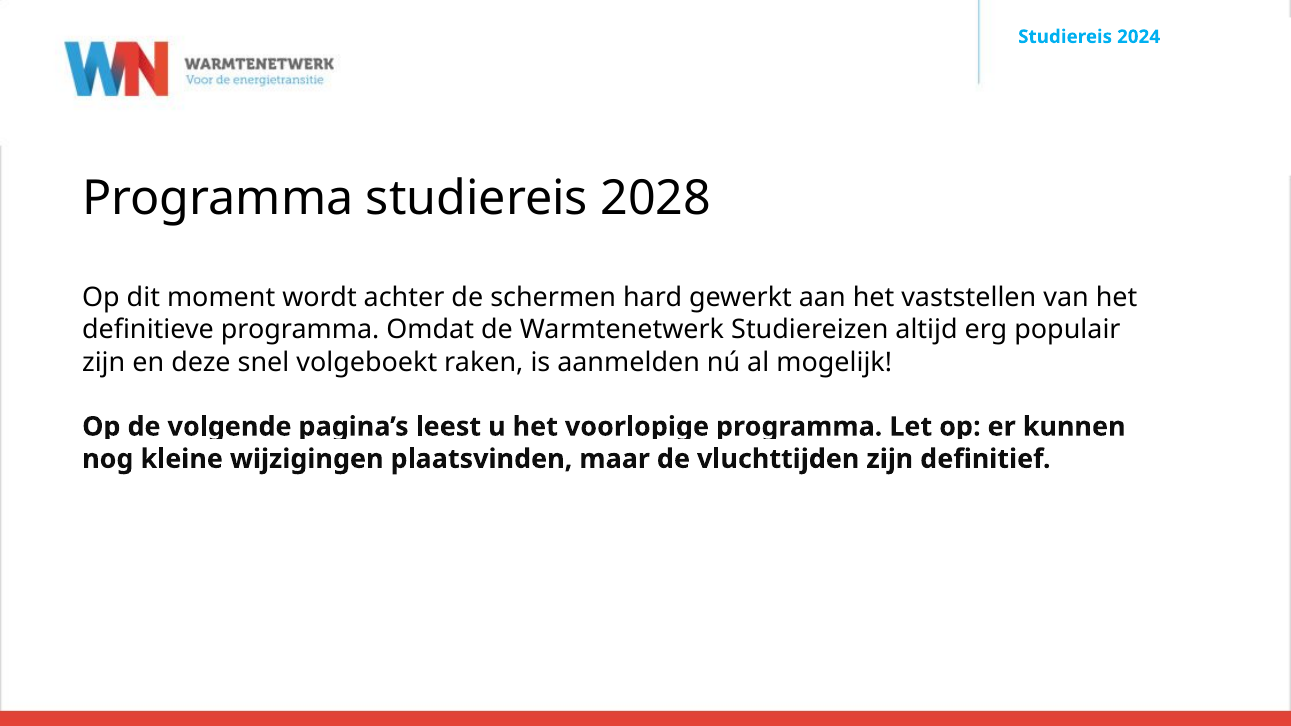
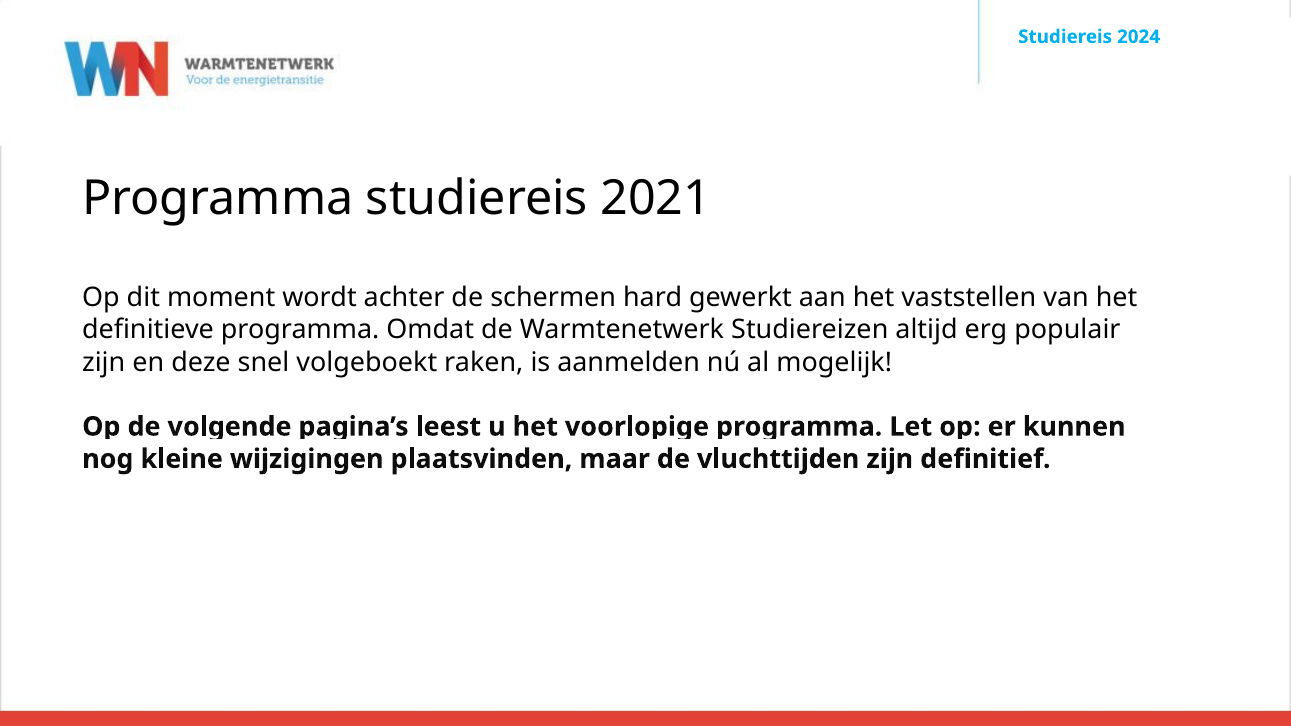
2028: 2028 -> 2021
